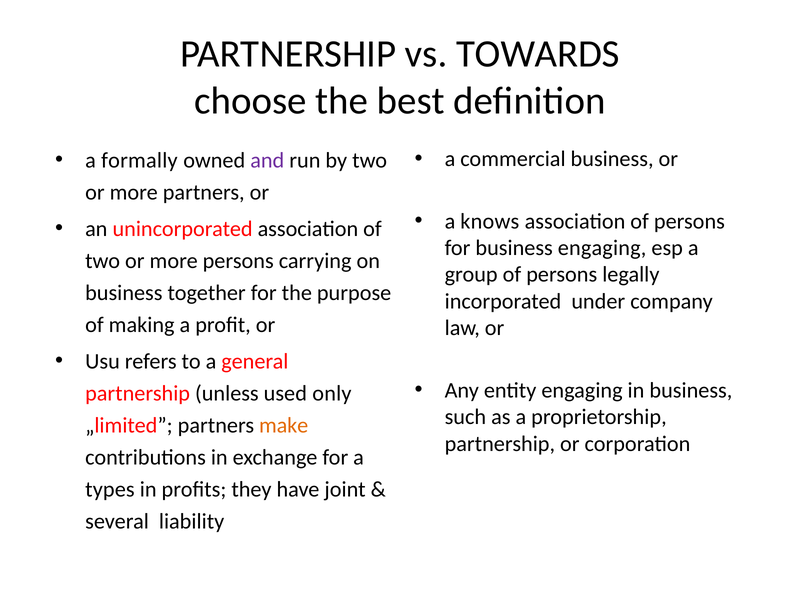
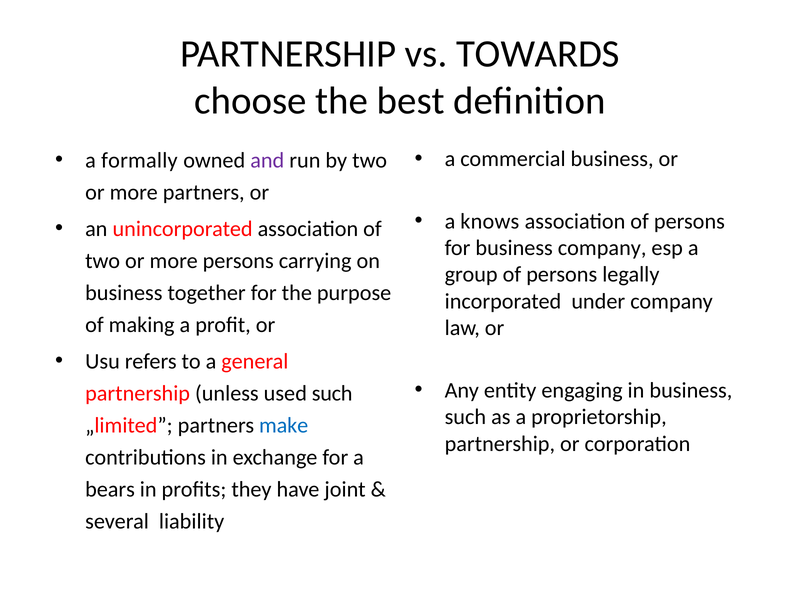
business engaging: engaging -> company
used only: only -> such
make colour: orange -> blue
types: types -> bears
